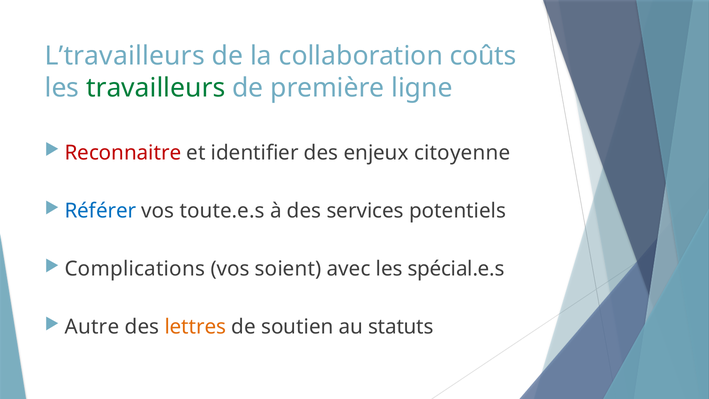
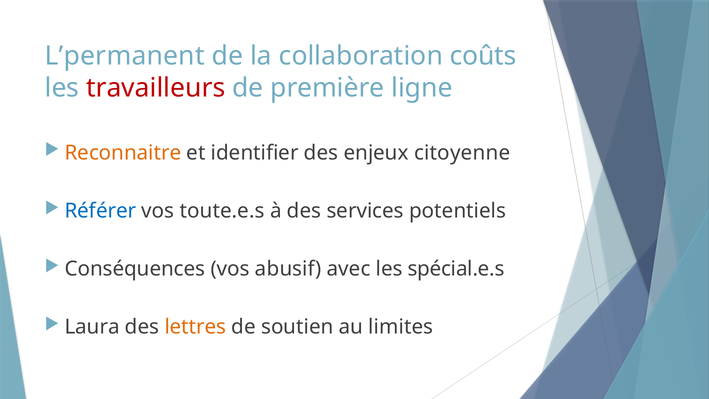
L’travailleurs: L’travailleurs -> L’permanent
travailleurs colour: green -> red
Reconnaitre colour: red -> orange
Complications: Complications -> Conséquences
soient: soient -> abusif
Autre: Autre -> Laura
statuts: statuts -> limites
